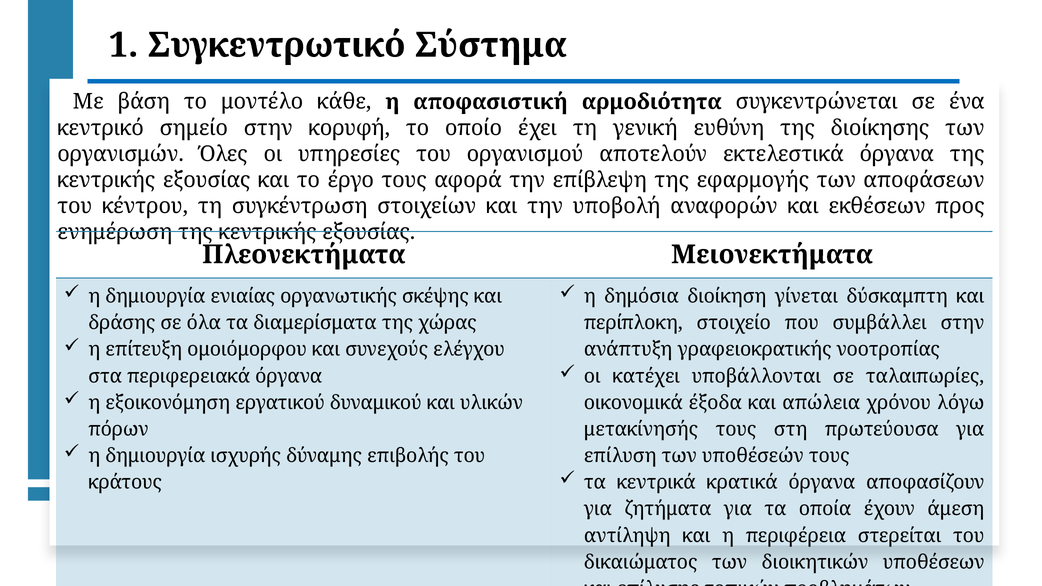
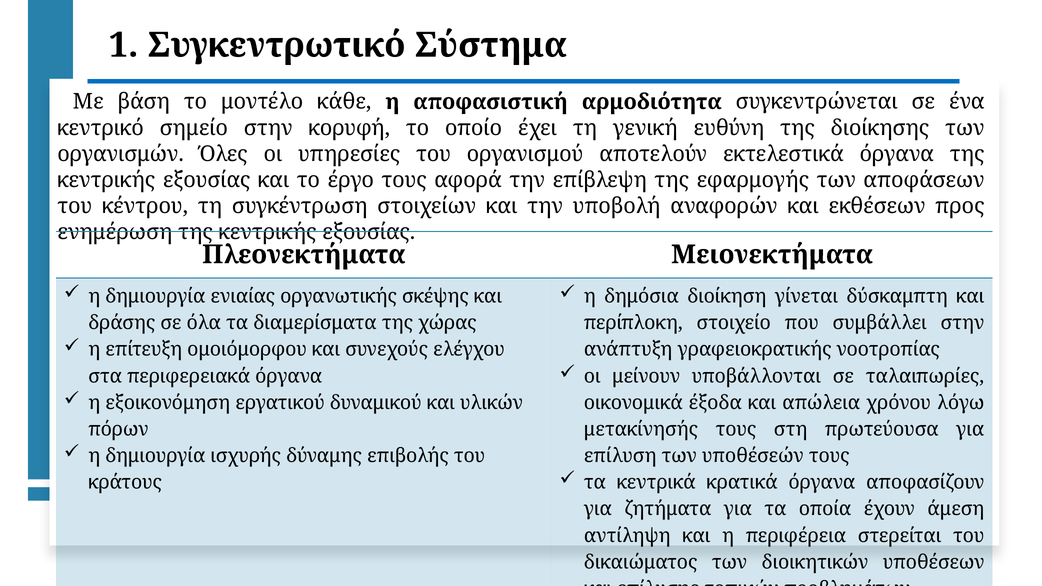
κατέχει: κατέχει -> μείνουν
